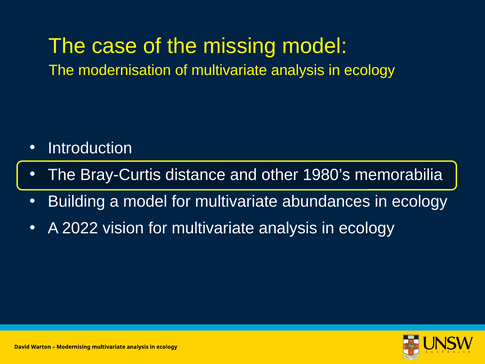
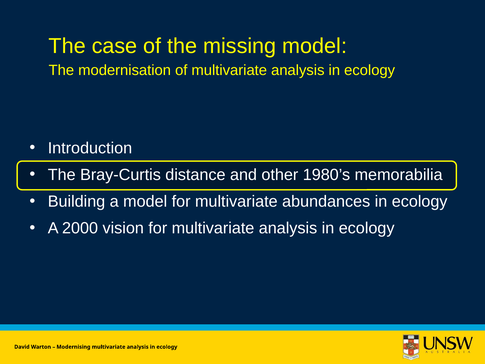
2022: 2022 -> 2000
